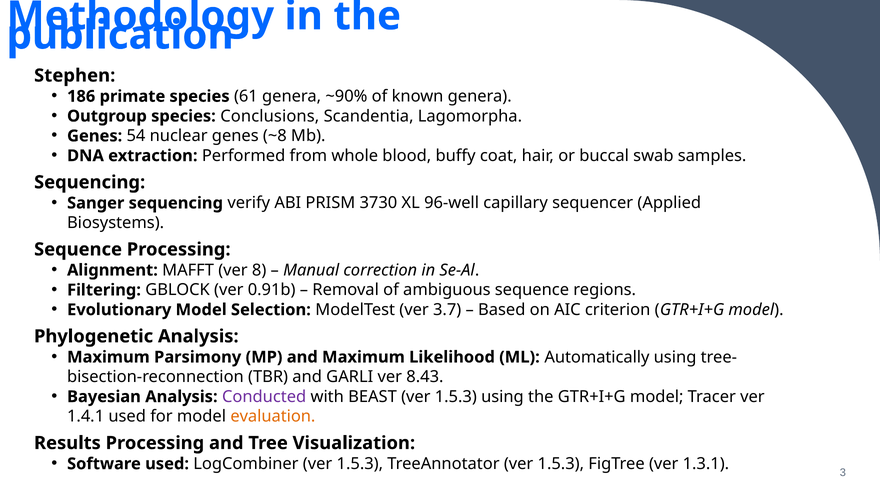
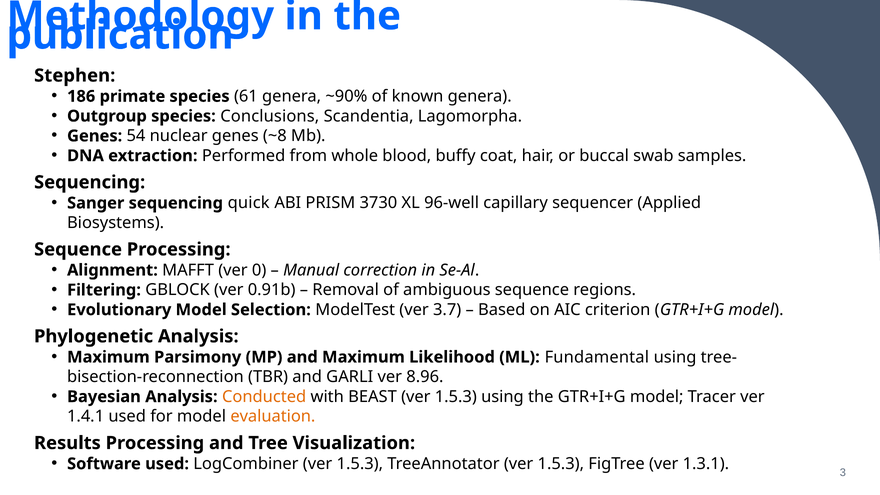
verify: verify -> quick
8: 8 -> 0
Automatically: Automatically -> Fundamental
8.43: 8.43 -> 8.96
Conducted colour: purple -> orange
